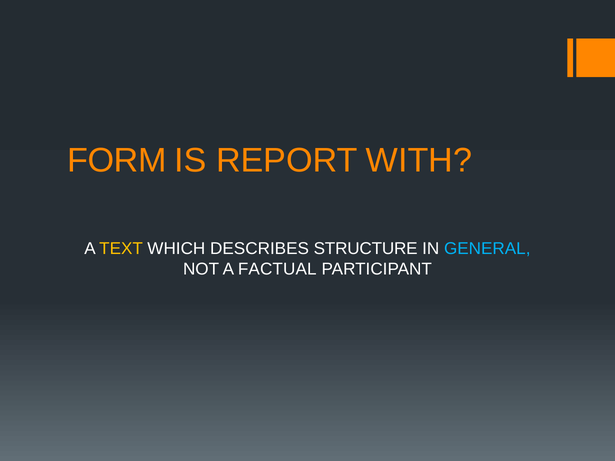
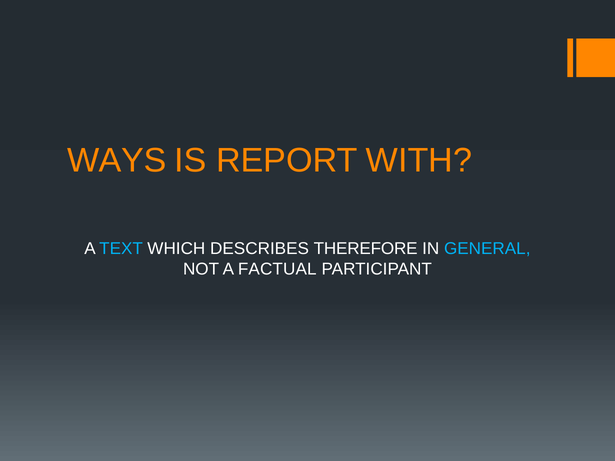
FORM: FORM -> WAYS
TEXT colour: yellow -> light blue
STRUCTURE: STRUCTURE -> THEREFORE
